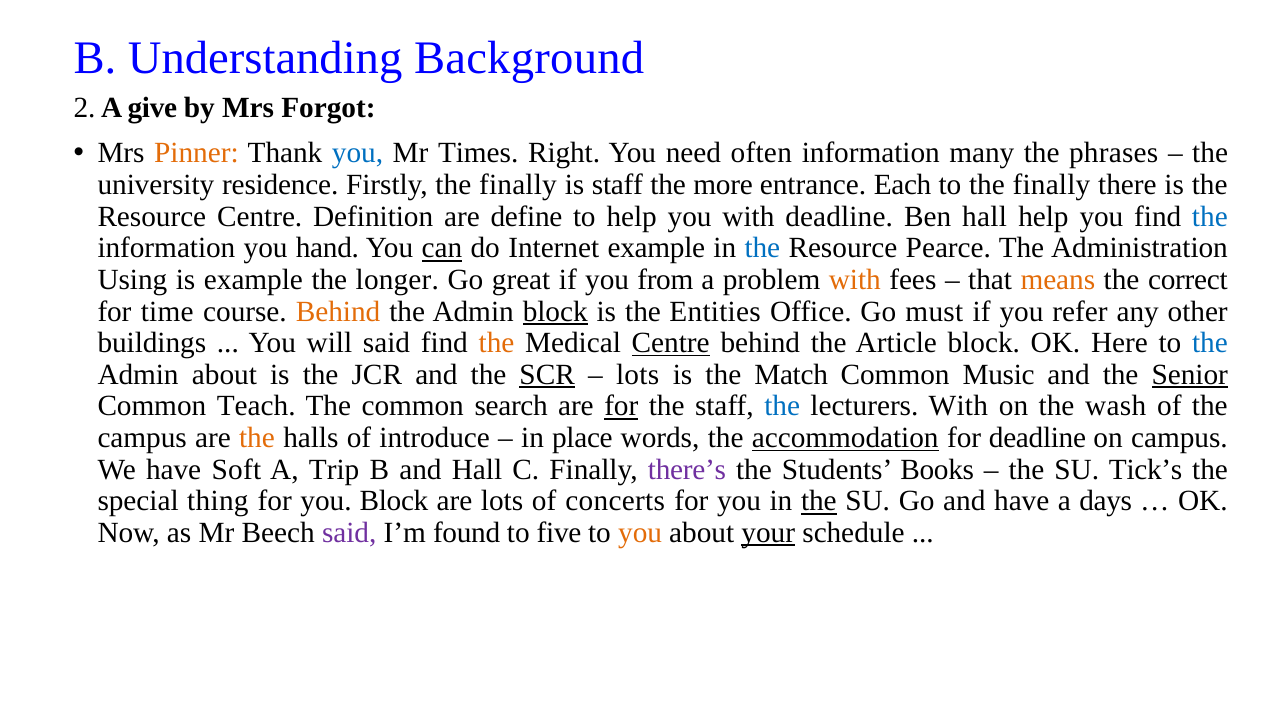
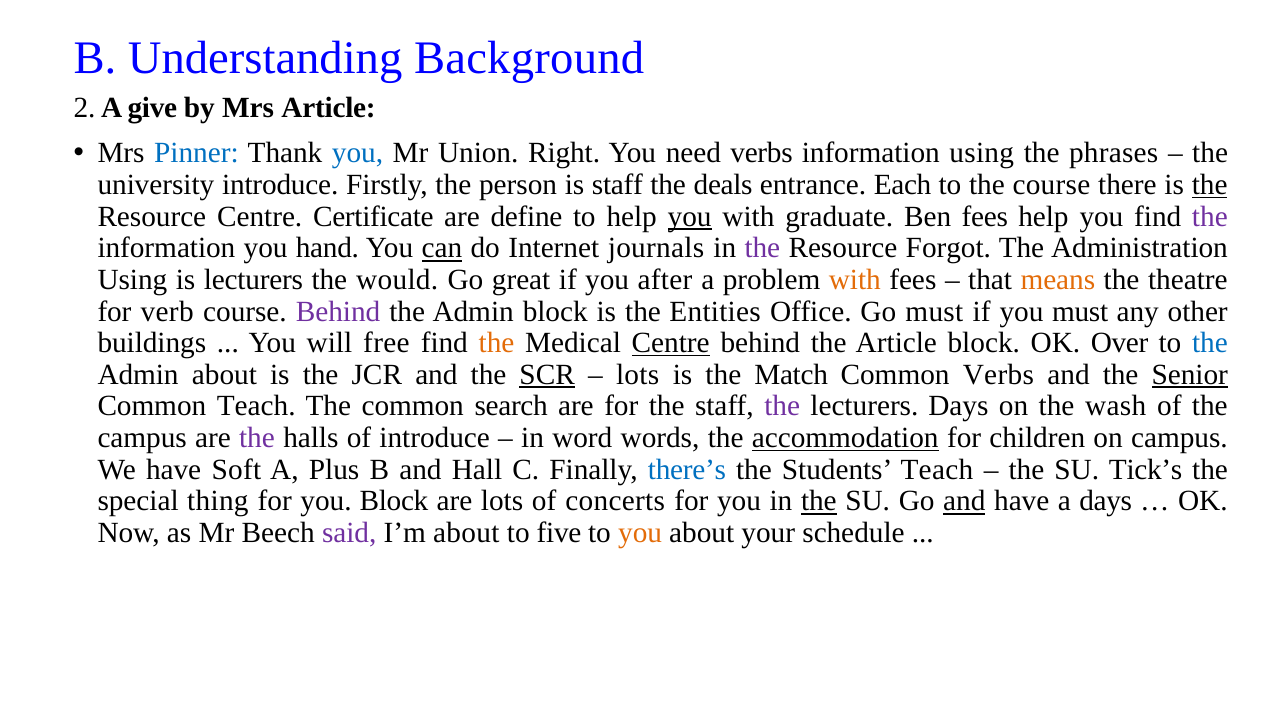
Mrs Forgot: Forgot -> Article
Pinner colour: orange -> blue
Times: Times -> Union
need often: often -> verbs
information many: many -> using
university residence: residence -> introduce
Firstly the finally: finally -> person
more: more -> deals
to the finally: finally -> course
the at (1210, 185) underline: none -> present
Definition: Definition -> Certificate
you at (690, 217) underline: none -> present
with deadline: deadline -> graduate
Ben hall: hall -> fees
the at (1210, 217) colour: blue -> purple
Internet example: example -> journals
the at (762, 248) colour: blue -> purple
Pearce: Pearce -> Forgot
is example: example -> lecturers
longer: longer -> would
from: from -> after
correct: correct -> theatre
time: time -> verb
Behind at (338, 312) colour: orange -> purple
block at (555, 312) underline: present -> none
you refer: refer -> must
will said: said -> free
Here: Here -> Over
Common Music: Music -> Verbs
for at (621, 407) underline: present -> none
the at (782, 407) colour: blue -> purple
lecturers With: With -> Days
the at (257, 438) colour: orange -> purple
place: place -> word
for deadline: deadline -> children
Trip: Trip -> Plus
there’s colour: purple -> blue
Students Books: Books -> Teach
and at (964, 501) underline: none -> present
I’m found: found -> about
your underline: present -> none
